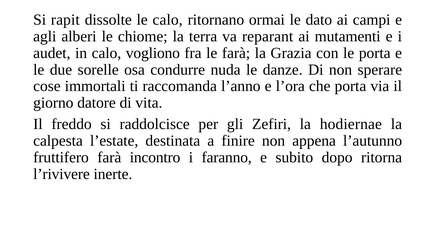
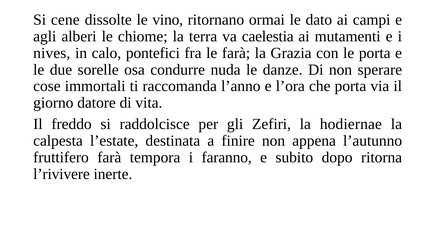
rapit: rapit -> cene
le calo: calo -> vino
reparant: reparant -> caelestia
audet: audet -> nives
vogliono: vogliono -> pontefici
incontro: incontro -> tempora
